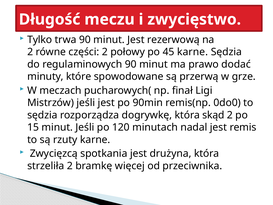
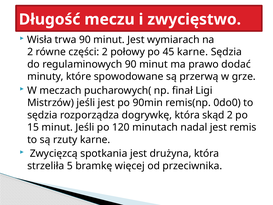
Tylko: Tylko -> Wisła
rezerwową: rezerwową -> wymiarach
strzeliła 2: 2 -> 5
